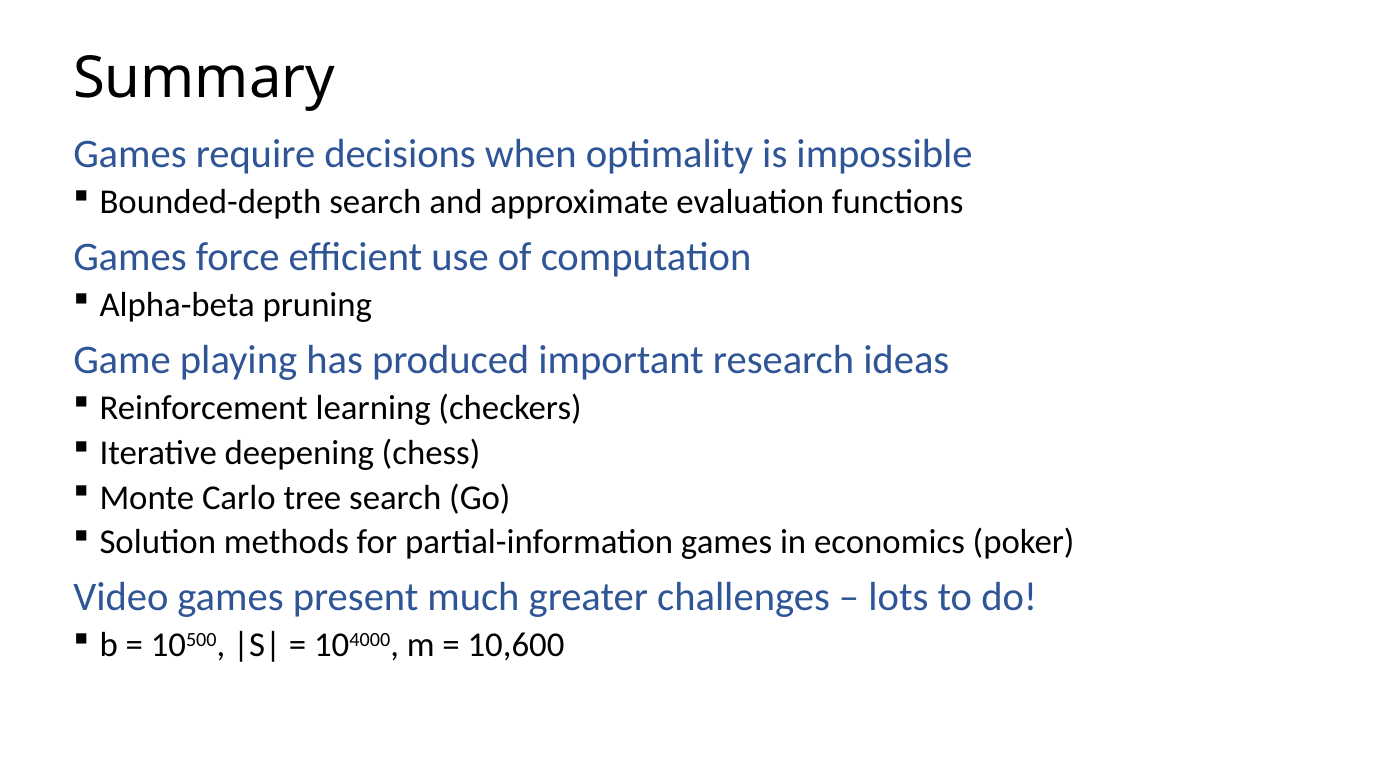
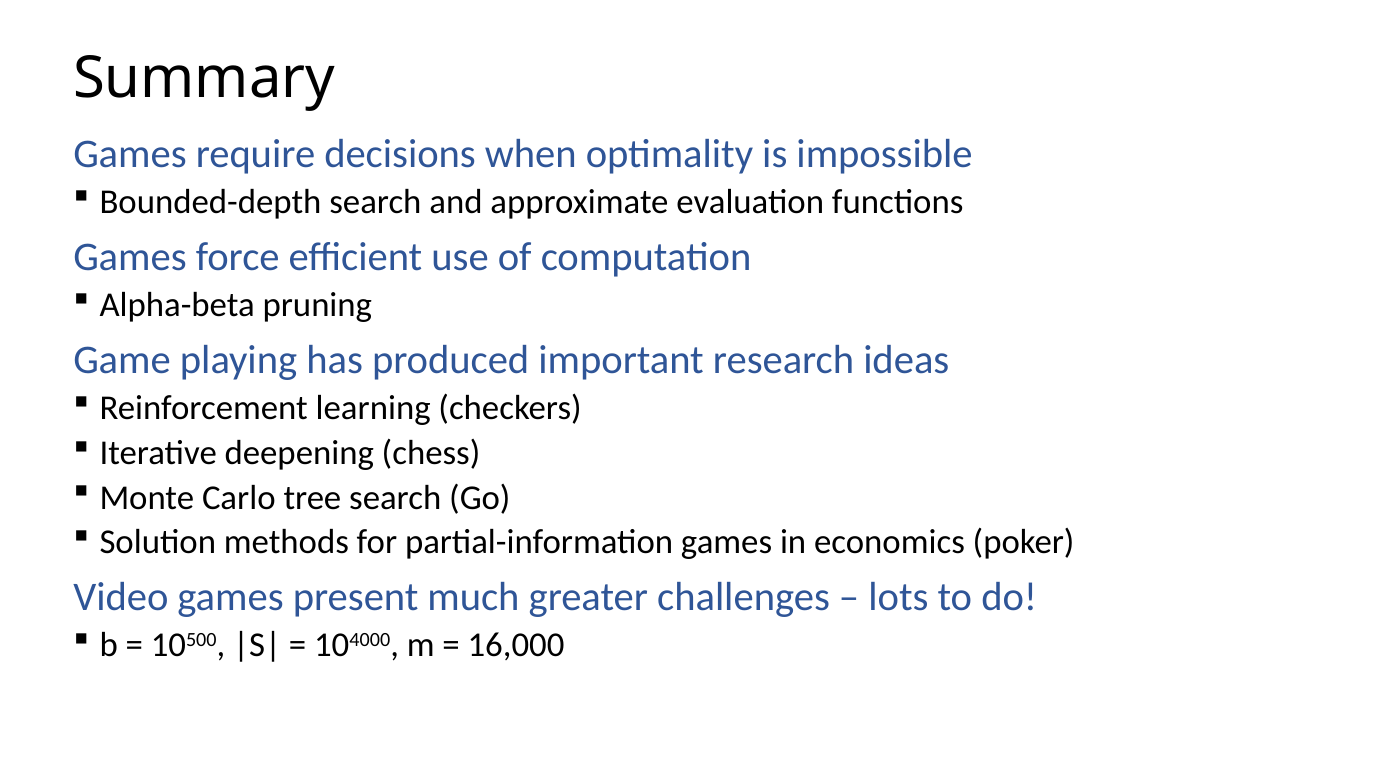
10,600: 10,600 -> 16,000
